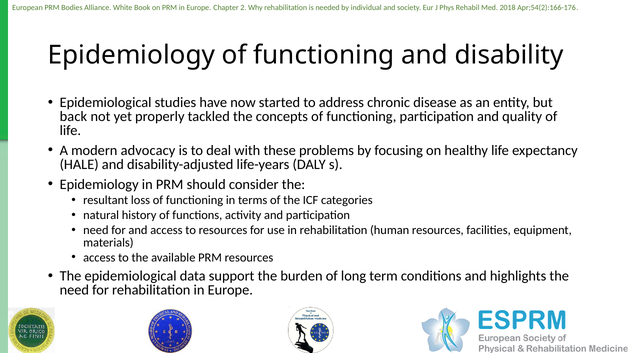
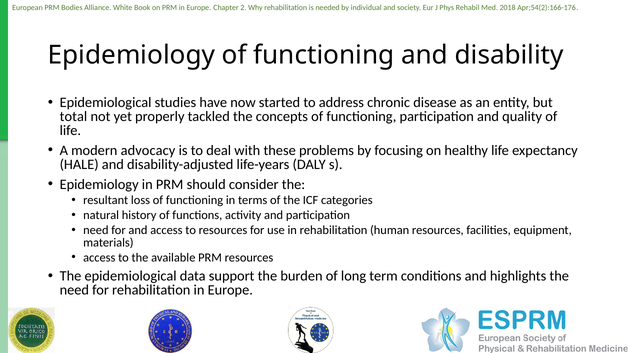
back: back -> total
